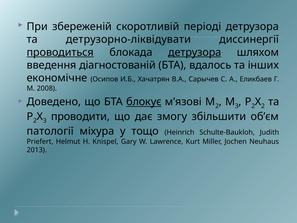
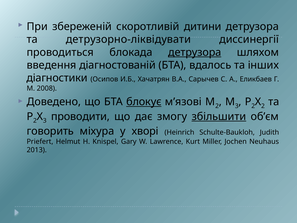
періоді: періоді -> дитини
проводиться underline: present -> none
економічне: економічне -> діагностики
збільшити underline: none -> present
патології: патології -> говорить
тощо: тощо -> хворі
